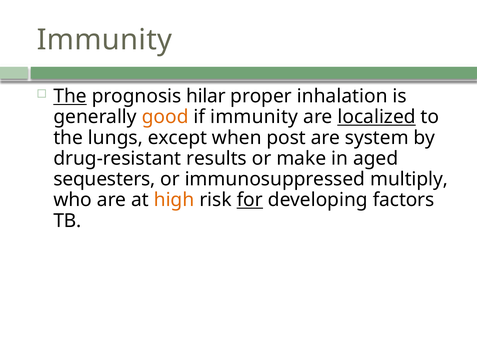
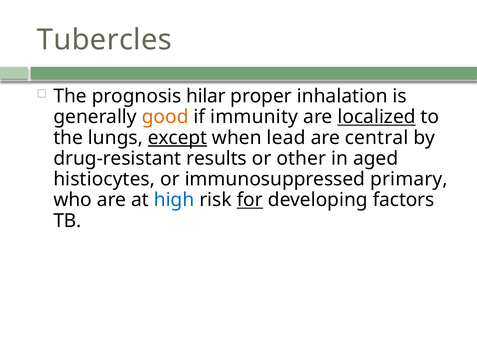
Immunity at (104, 40): Immunity -> Tubercles
The at (70, 96) underline: present -> none
except underline: none -> present
post: post -> lead
system: system -> central
make: make -> other
sequesters: sequesters -> histiocytes
multiply: multiply -> primary
high colour: orange -> blue
